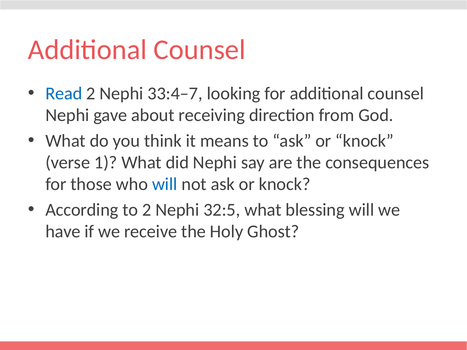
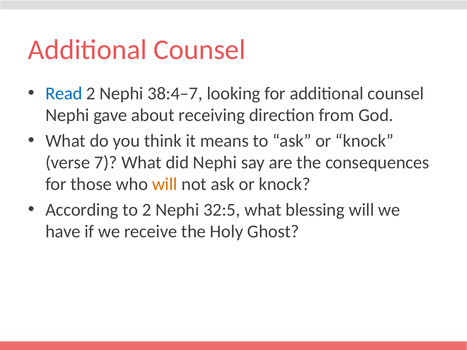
33:4–7: 33:4–7 -> 38:4–7
1: 1 -> 7
will at (165, 184) colour: blue -> orange
